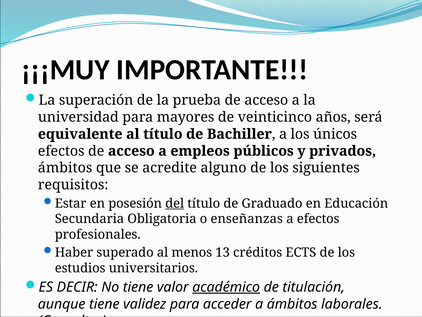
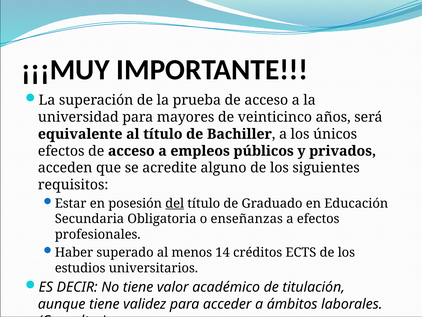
ámbitos at (65, 168): ámbitos -> acceden
13: 13 -> 14
académico underline: present -> none
